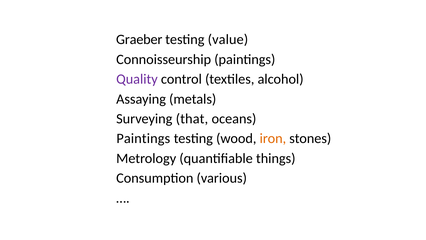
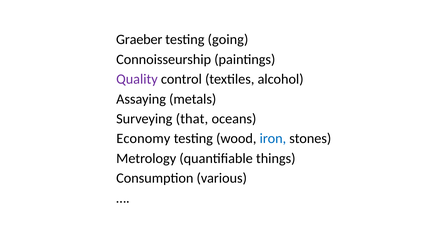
value: value -> going
Paintings at (143, 138): Paintings -> Economy
iron colour: orange -> blue
